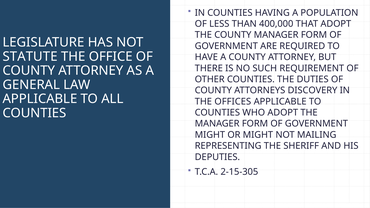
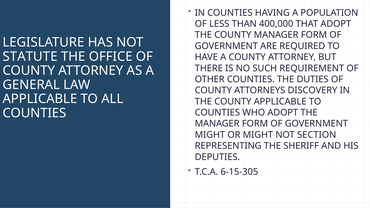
OFFICES at (233, 102): OFFICES -> COUNTY
MAILING: MAILING -> SECTION
2-15-305: 2-15-305 -> 6-15-305
